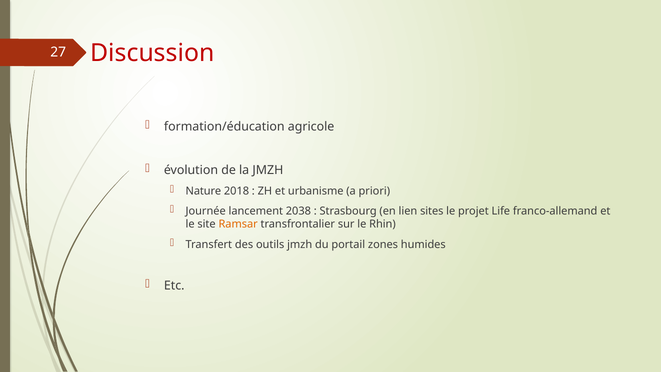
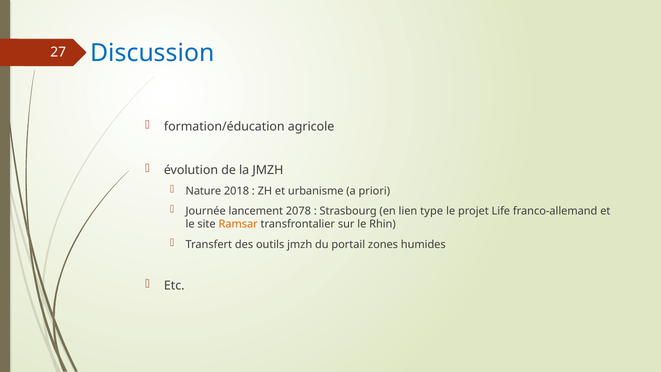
Discussion colour: red -> blue
2038: 2038 -> 2078
sites: sites -> type
